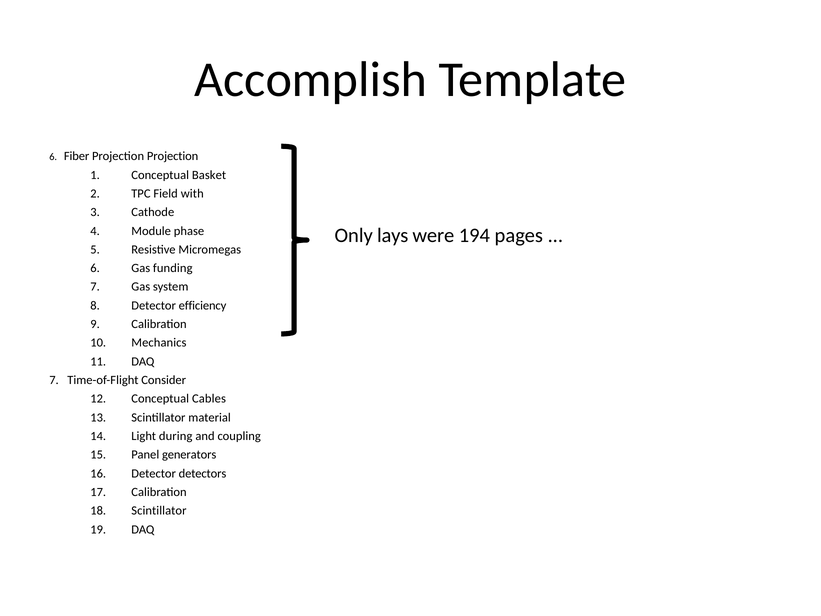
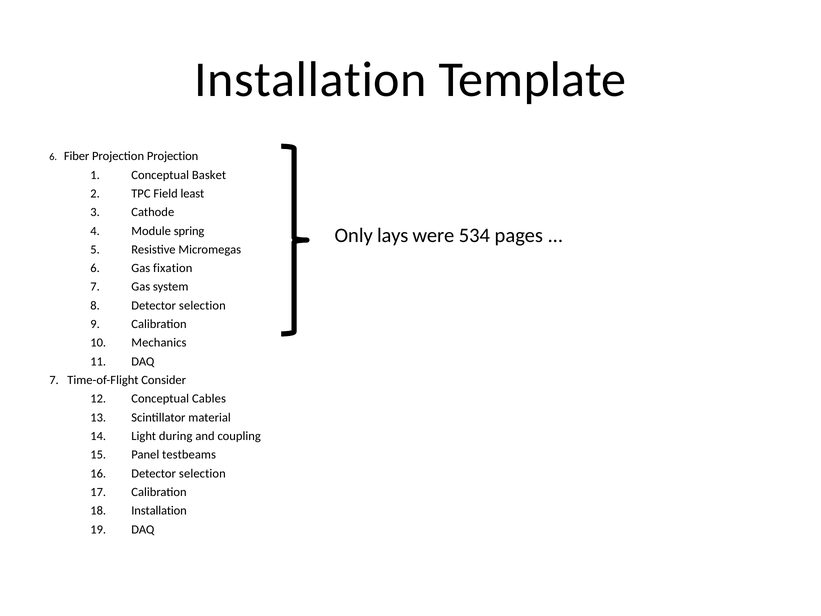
Accomplish at (311, 79): Accomplish -> Installation
with: with -> least
phase: phase -> spring
194: 194 -> 534
funding: funding -> fixation
efficiency at (203, 305): efficiency -> selection
generators: generators -> testbeams
detectors at (203, 473): detectors -> selection
Scintillator at (159, 511): Scintillator -> Installation
